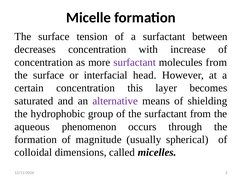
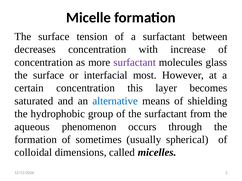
molecules from: from -> glass
head: head -> most
alternative colour: purple -> blue
magnitude: magnitude -> sometimes
